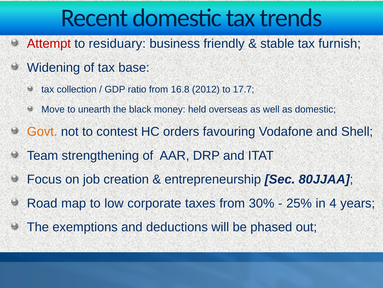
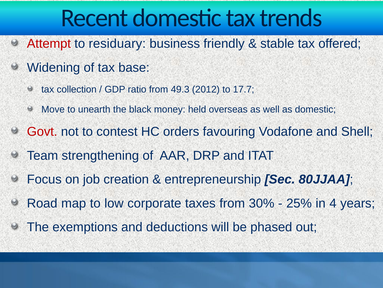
furnish: furnish -> offered
16.8: 16.8 -> 49.3
Govt colour: orange -> red
